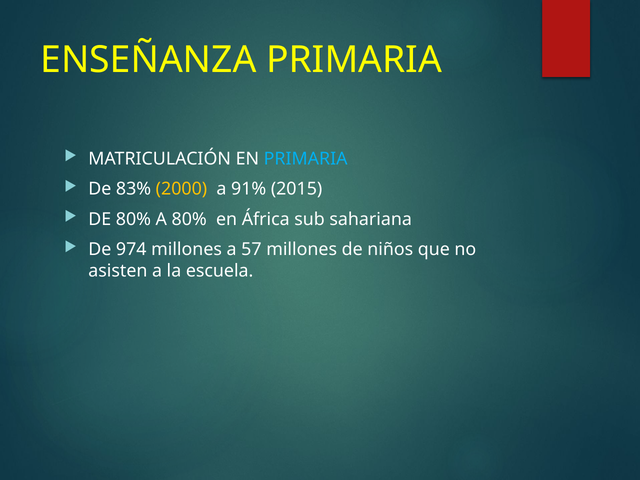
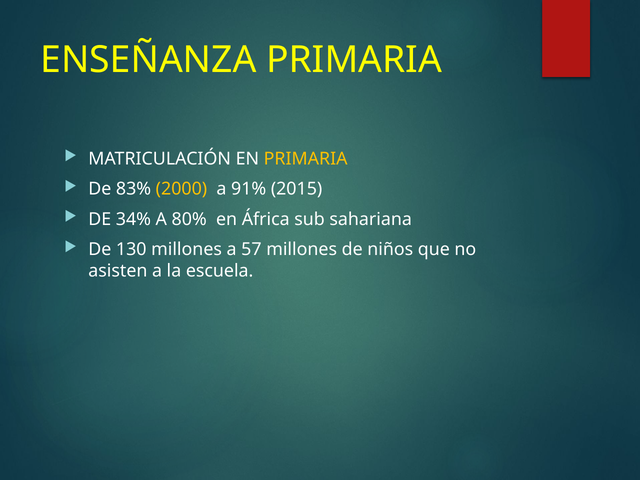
PRIMARIA at (306, 159) colour: light blue -> yellow
DE 80%: 80% -> 34%
974: 974 -> 130
